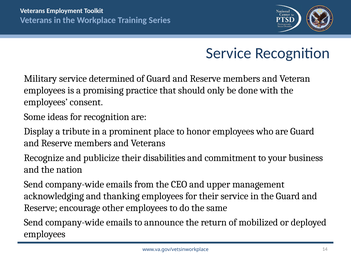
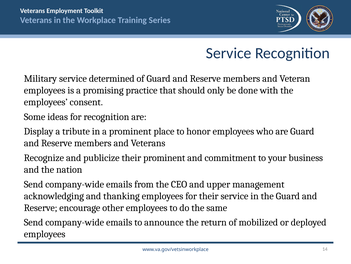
their disabilities: disabilities -> prominent
